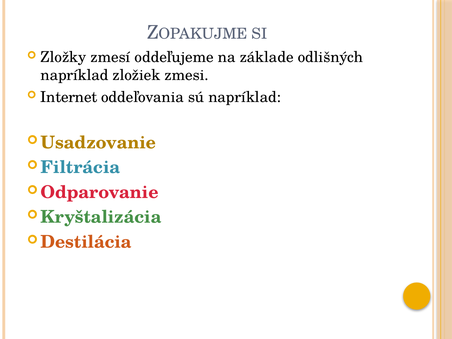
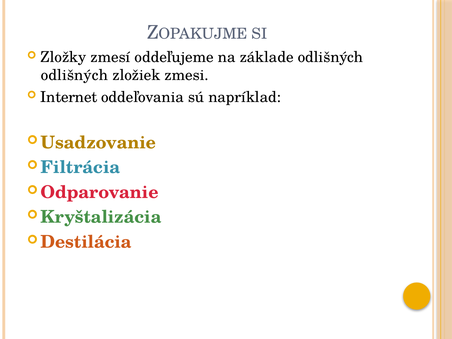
napríklad at (74, 75): napríklad -> odlišných
